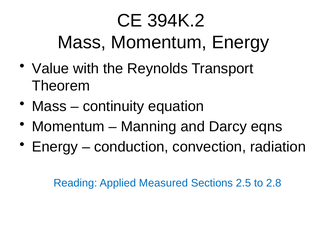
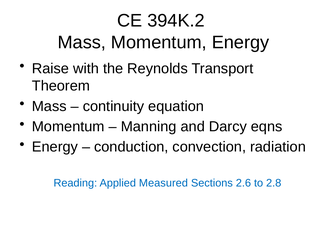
Value: Value -> Raise
2.5: 2.5 -> 2.6
